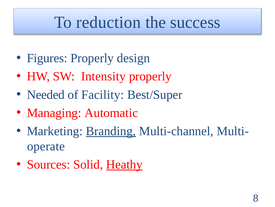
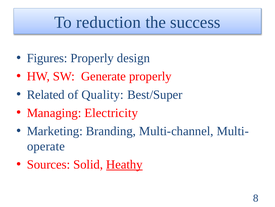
Intensity: Intensity -> Generate
Needed: Needed -> Related
Facility: Facility -> Quality
Automatic: Automatic -> Electricity
Branding underline: present -> none
